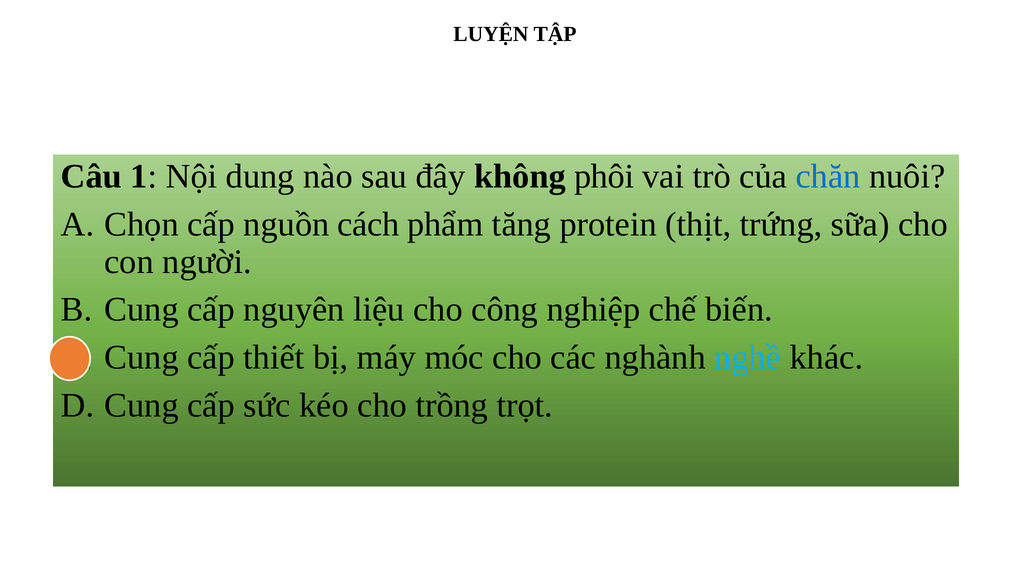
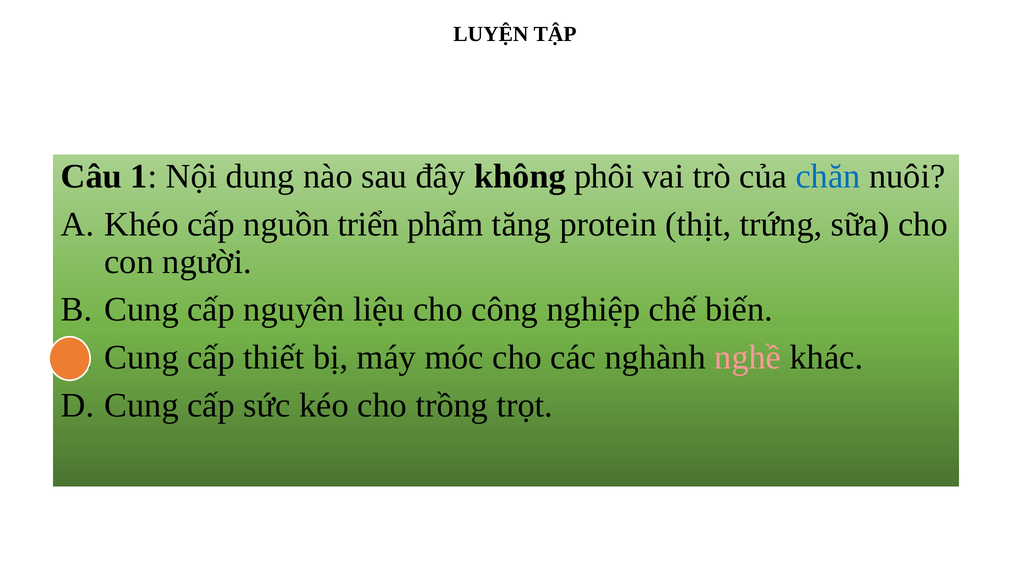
Chọn: Chọn -> Khéo
cách: cách -> triển
nghề colour: light blue -> pink
